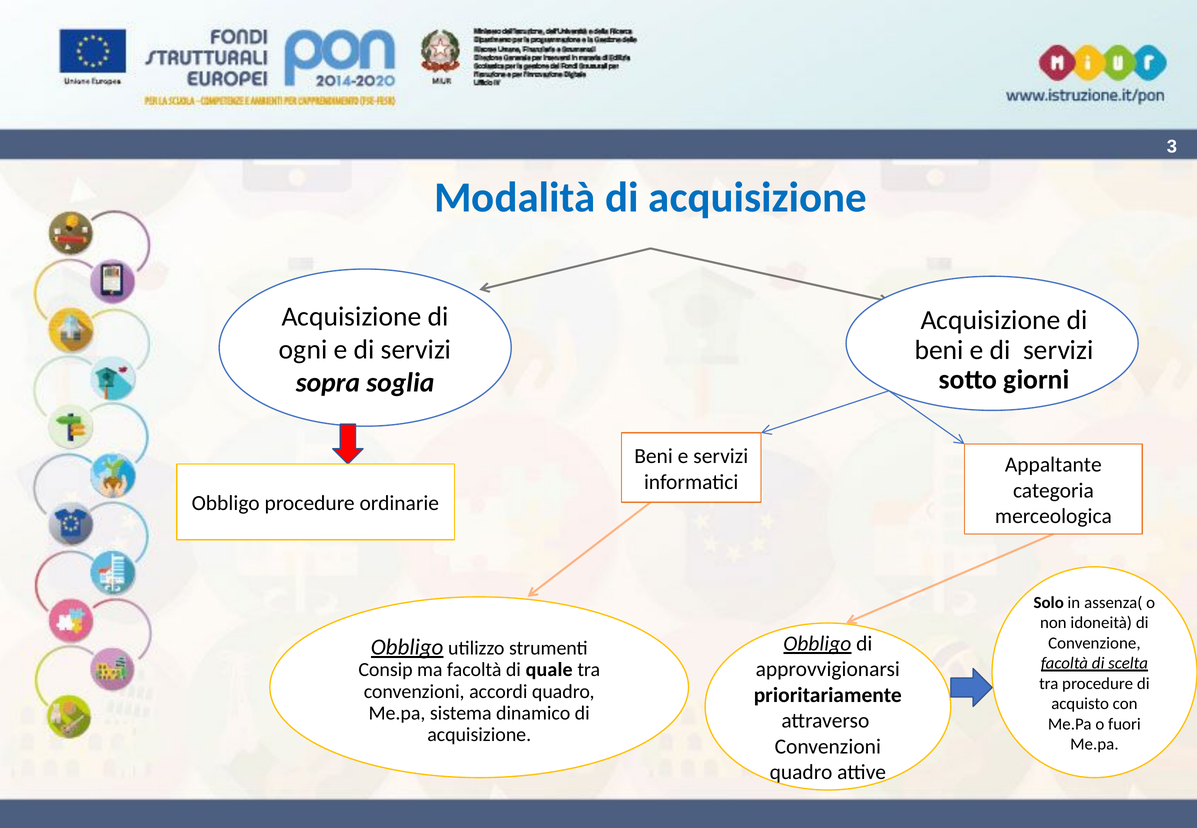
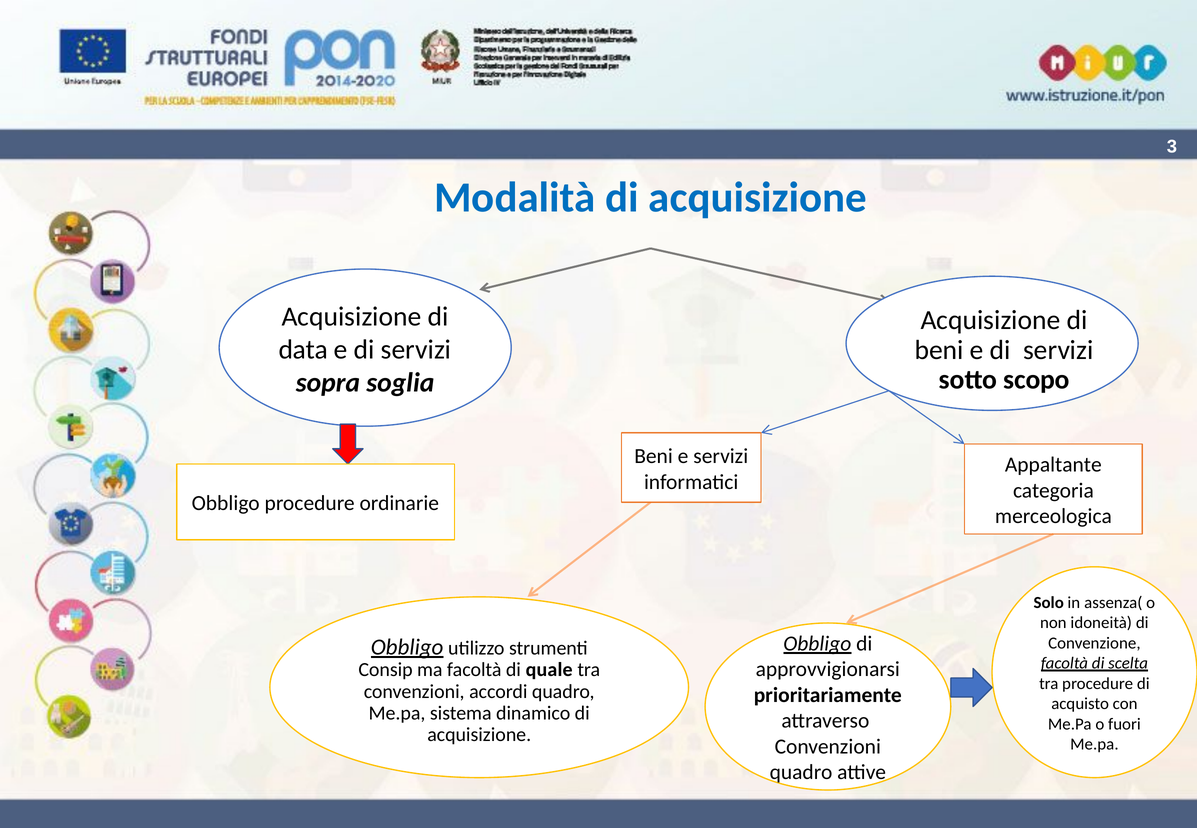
ogni: ogni -> data
giorni: giorni -> scopo
